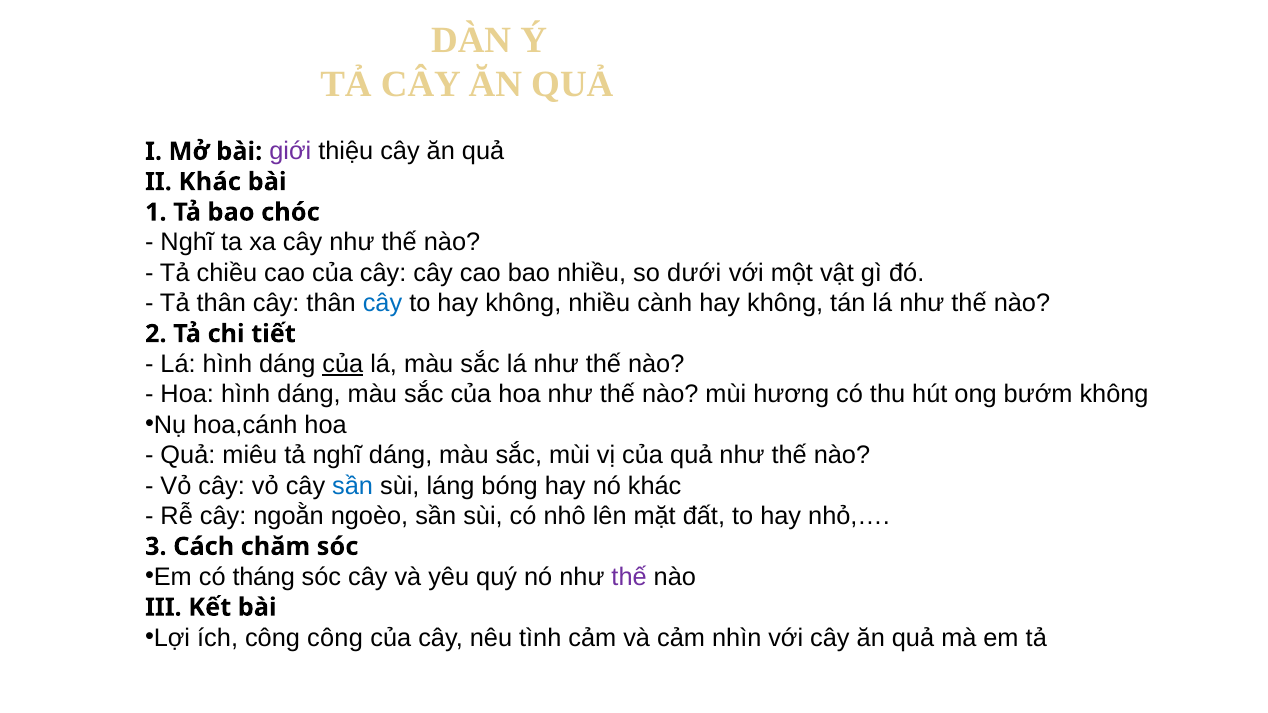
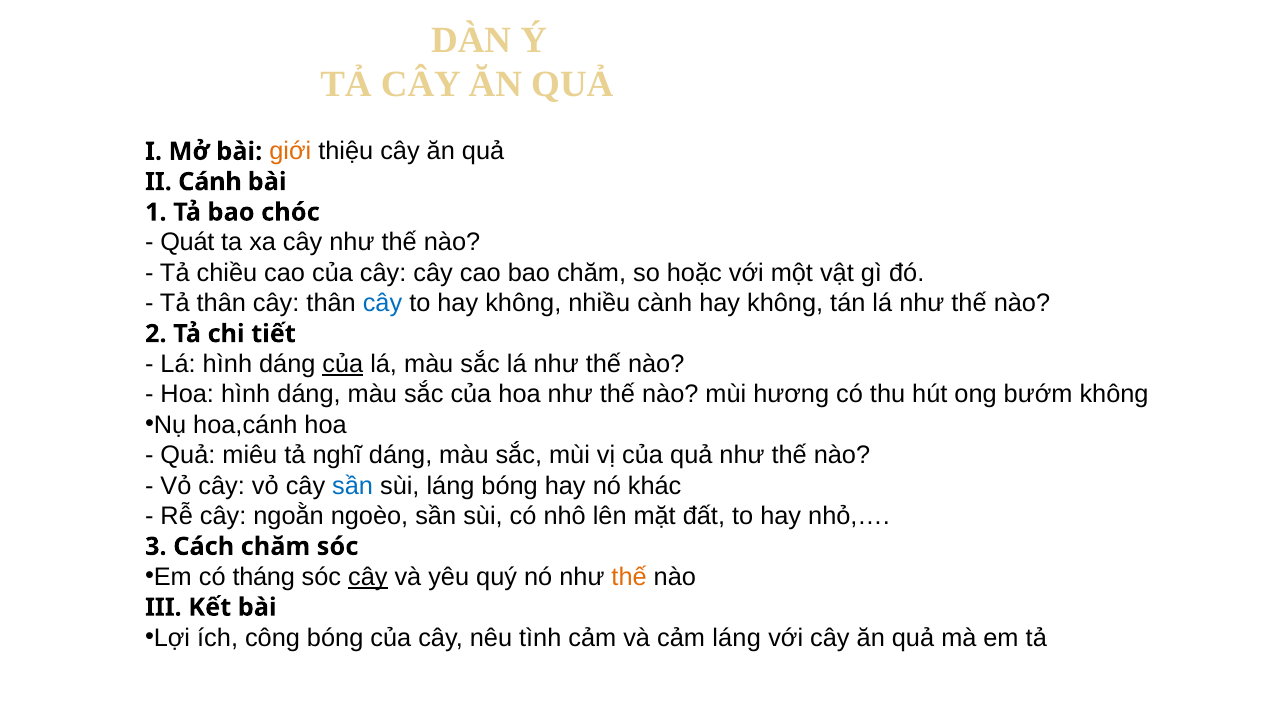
giới colour: purple -> orange
II Khác: Khác -> Cánh
Nghĩ at (187, 243): Nghĩ -> Quát
bao nhiều: nhiều -> chăm
dưới: dưới -> hoặc
cây at (368, 577) underline: none -> present
thế at (629, 577) colour: purple -> orange
công công: công -> bóng
cảm nhìn: nhìn -> láng
